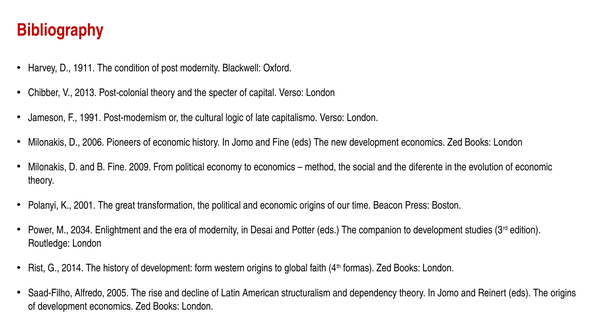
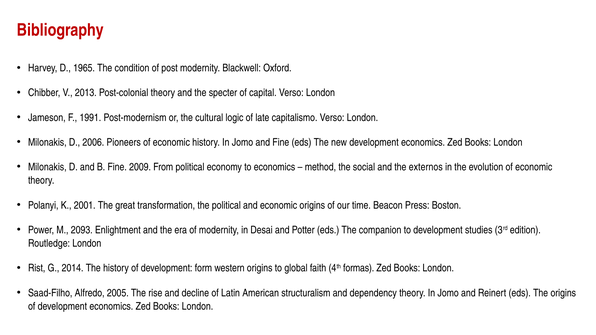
1911: 1911 -> 1965
diferente: diferente -> externos
2034: 2034 -> 2093
